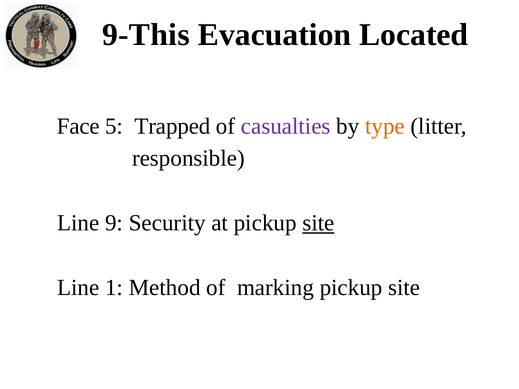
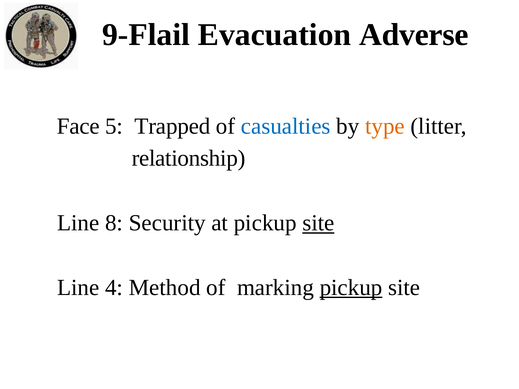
9-This: 9-This -> 9-Flail
Located: Located -> Adverse
casualties colour: purple -> blue
responsible: responsible -> relationship
9: 9 -> 8
1: 1 -> 4
pickup at (351, 288) underline: none -> present
